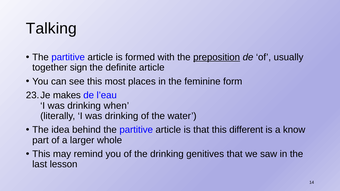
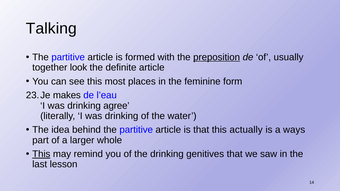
sign: sign -> look
when: when -> agree
different: different -> actually
know: know -> ways
This at (41, 154) underline: none -> present
